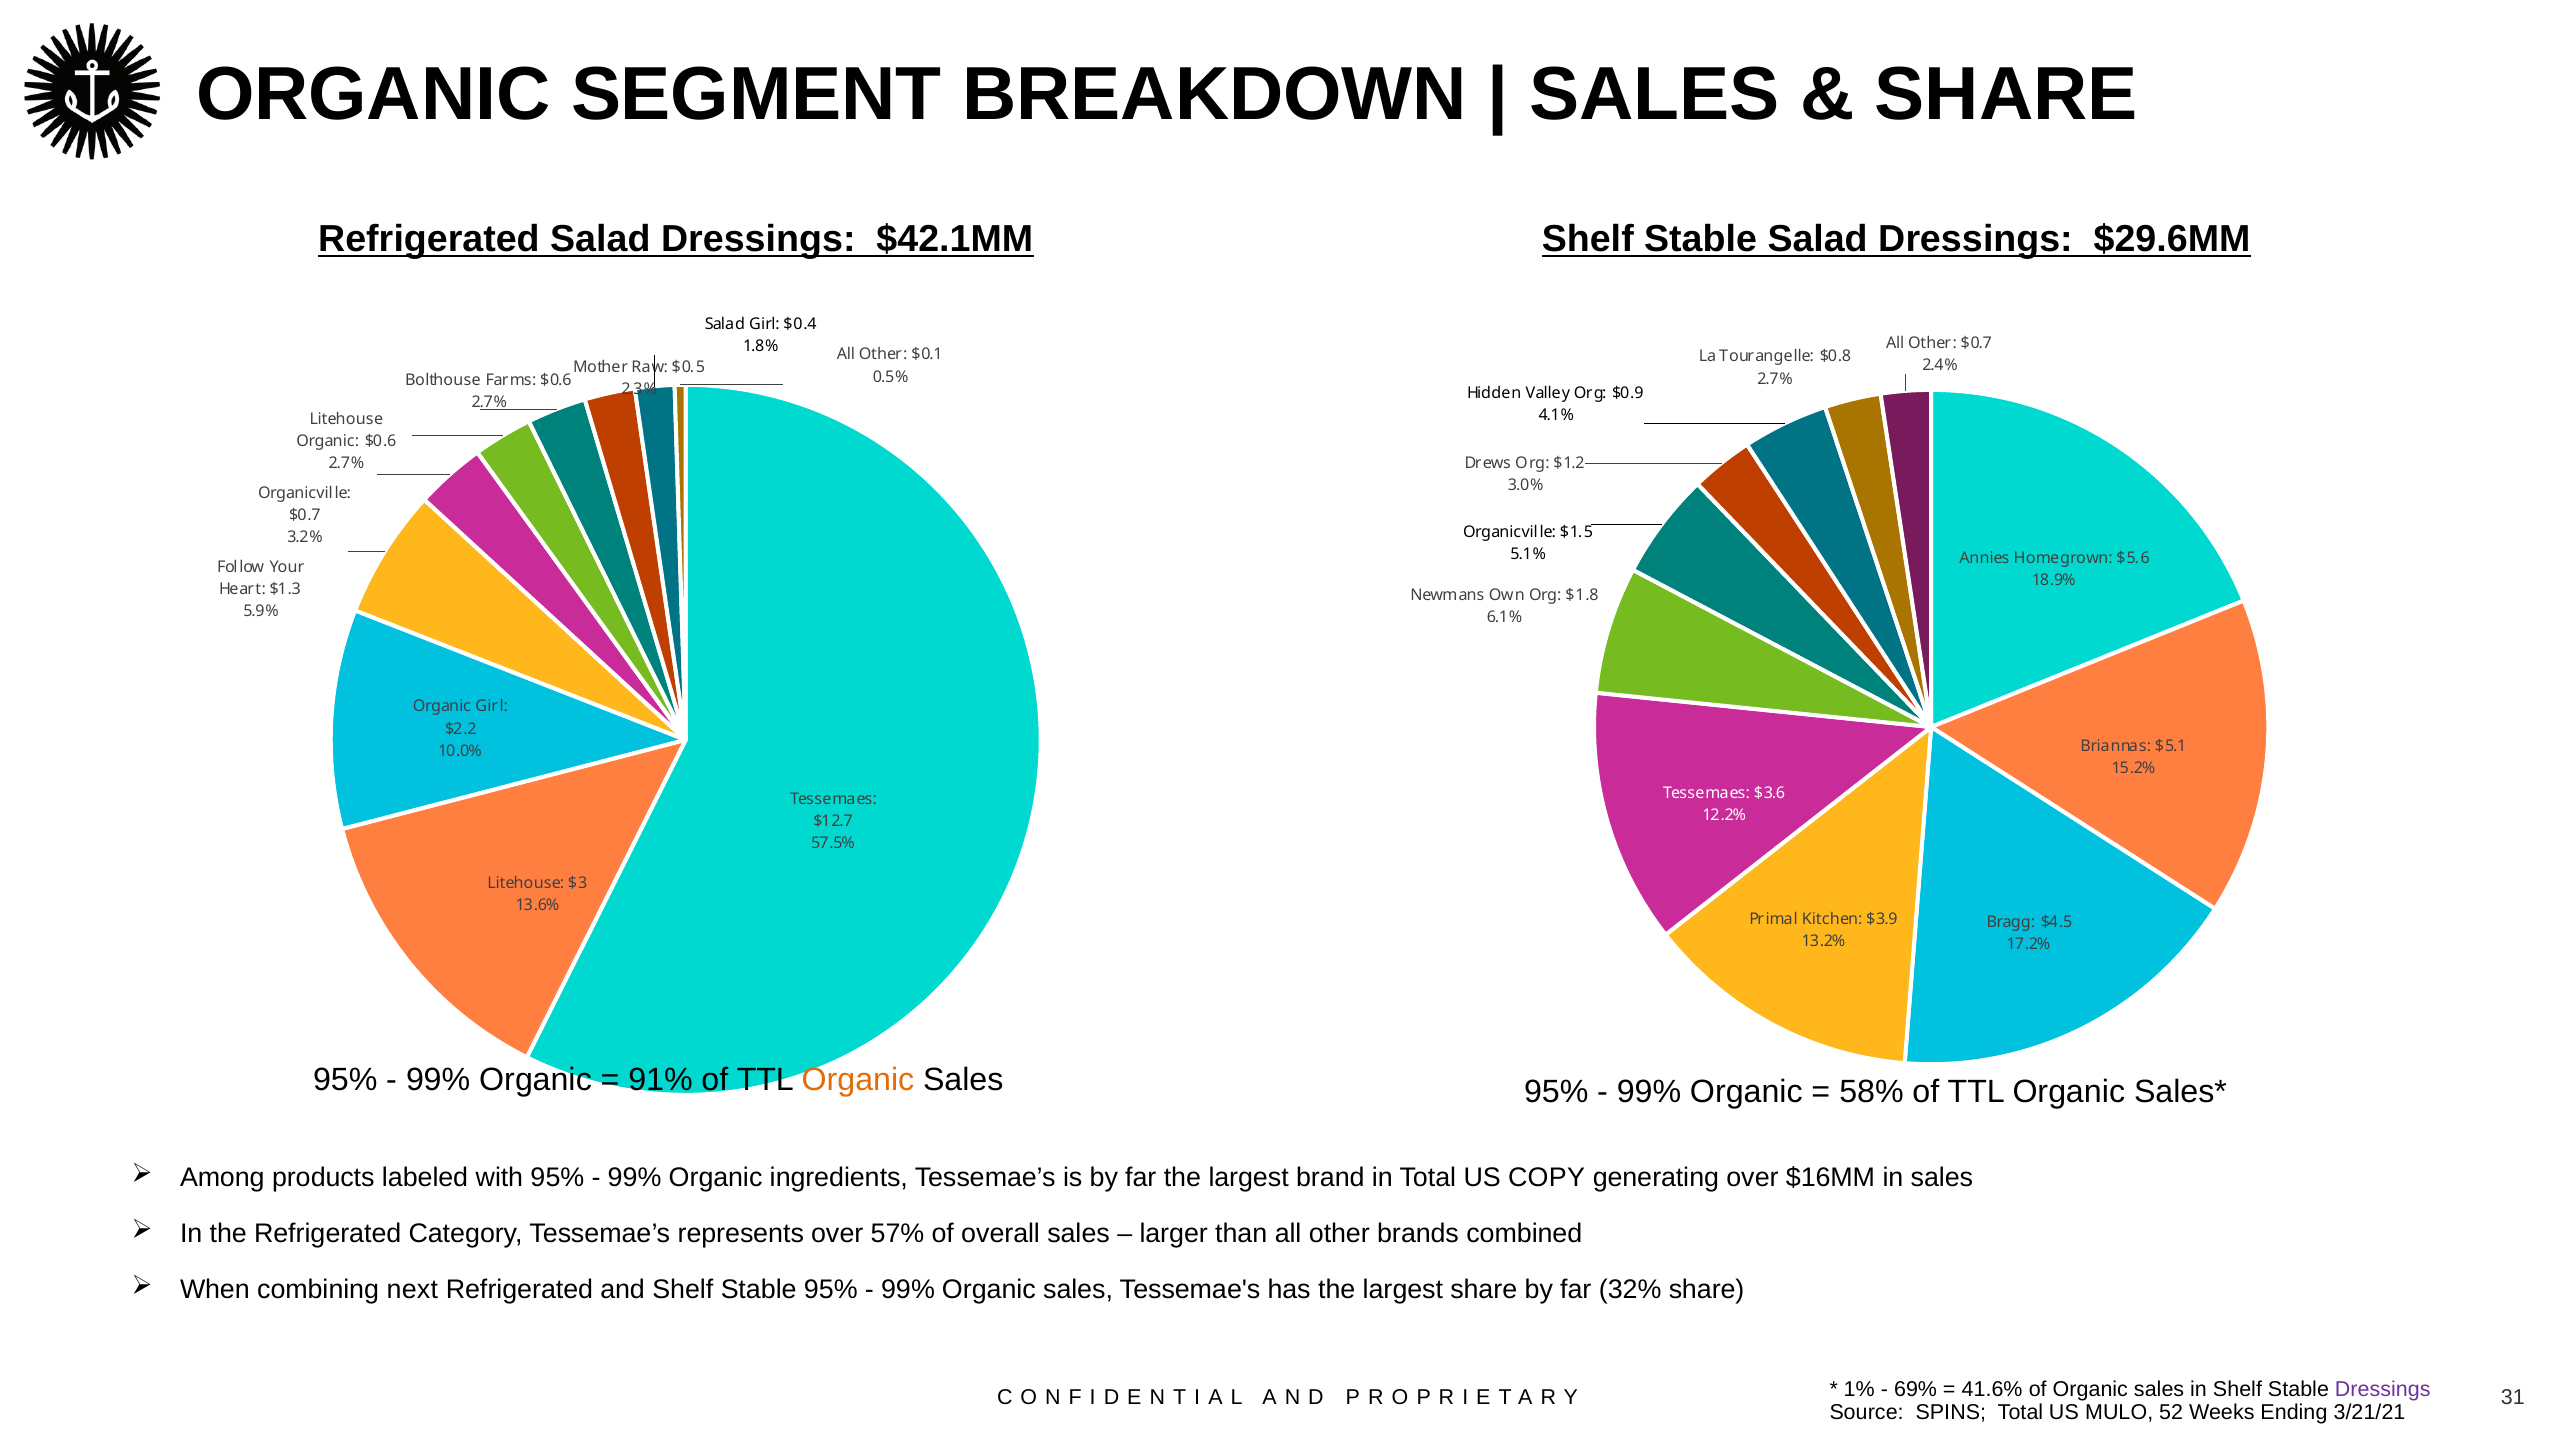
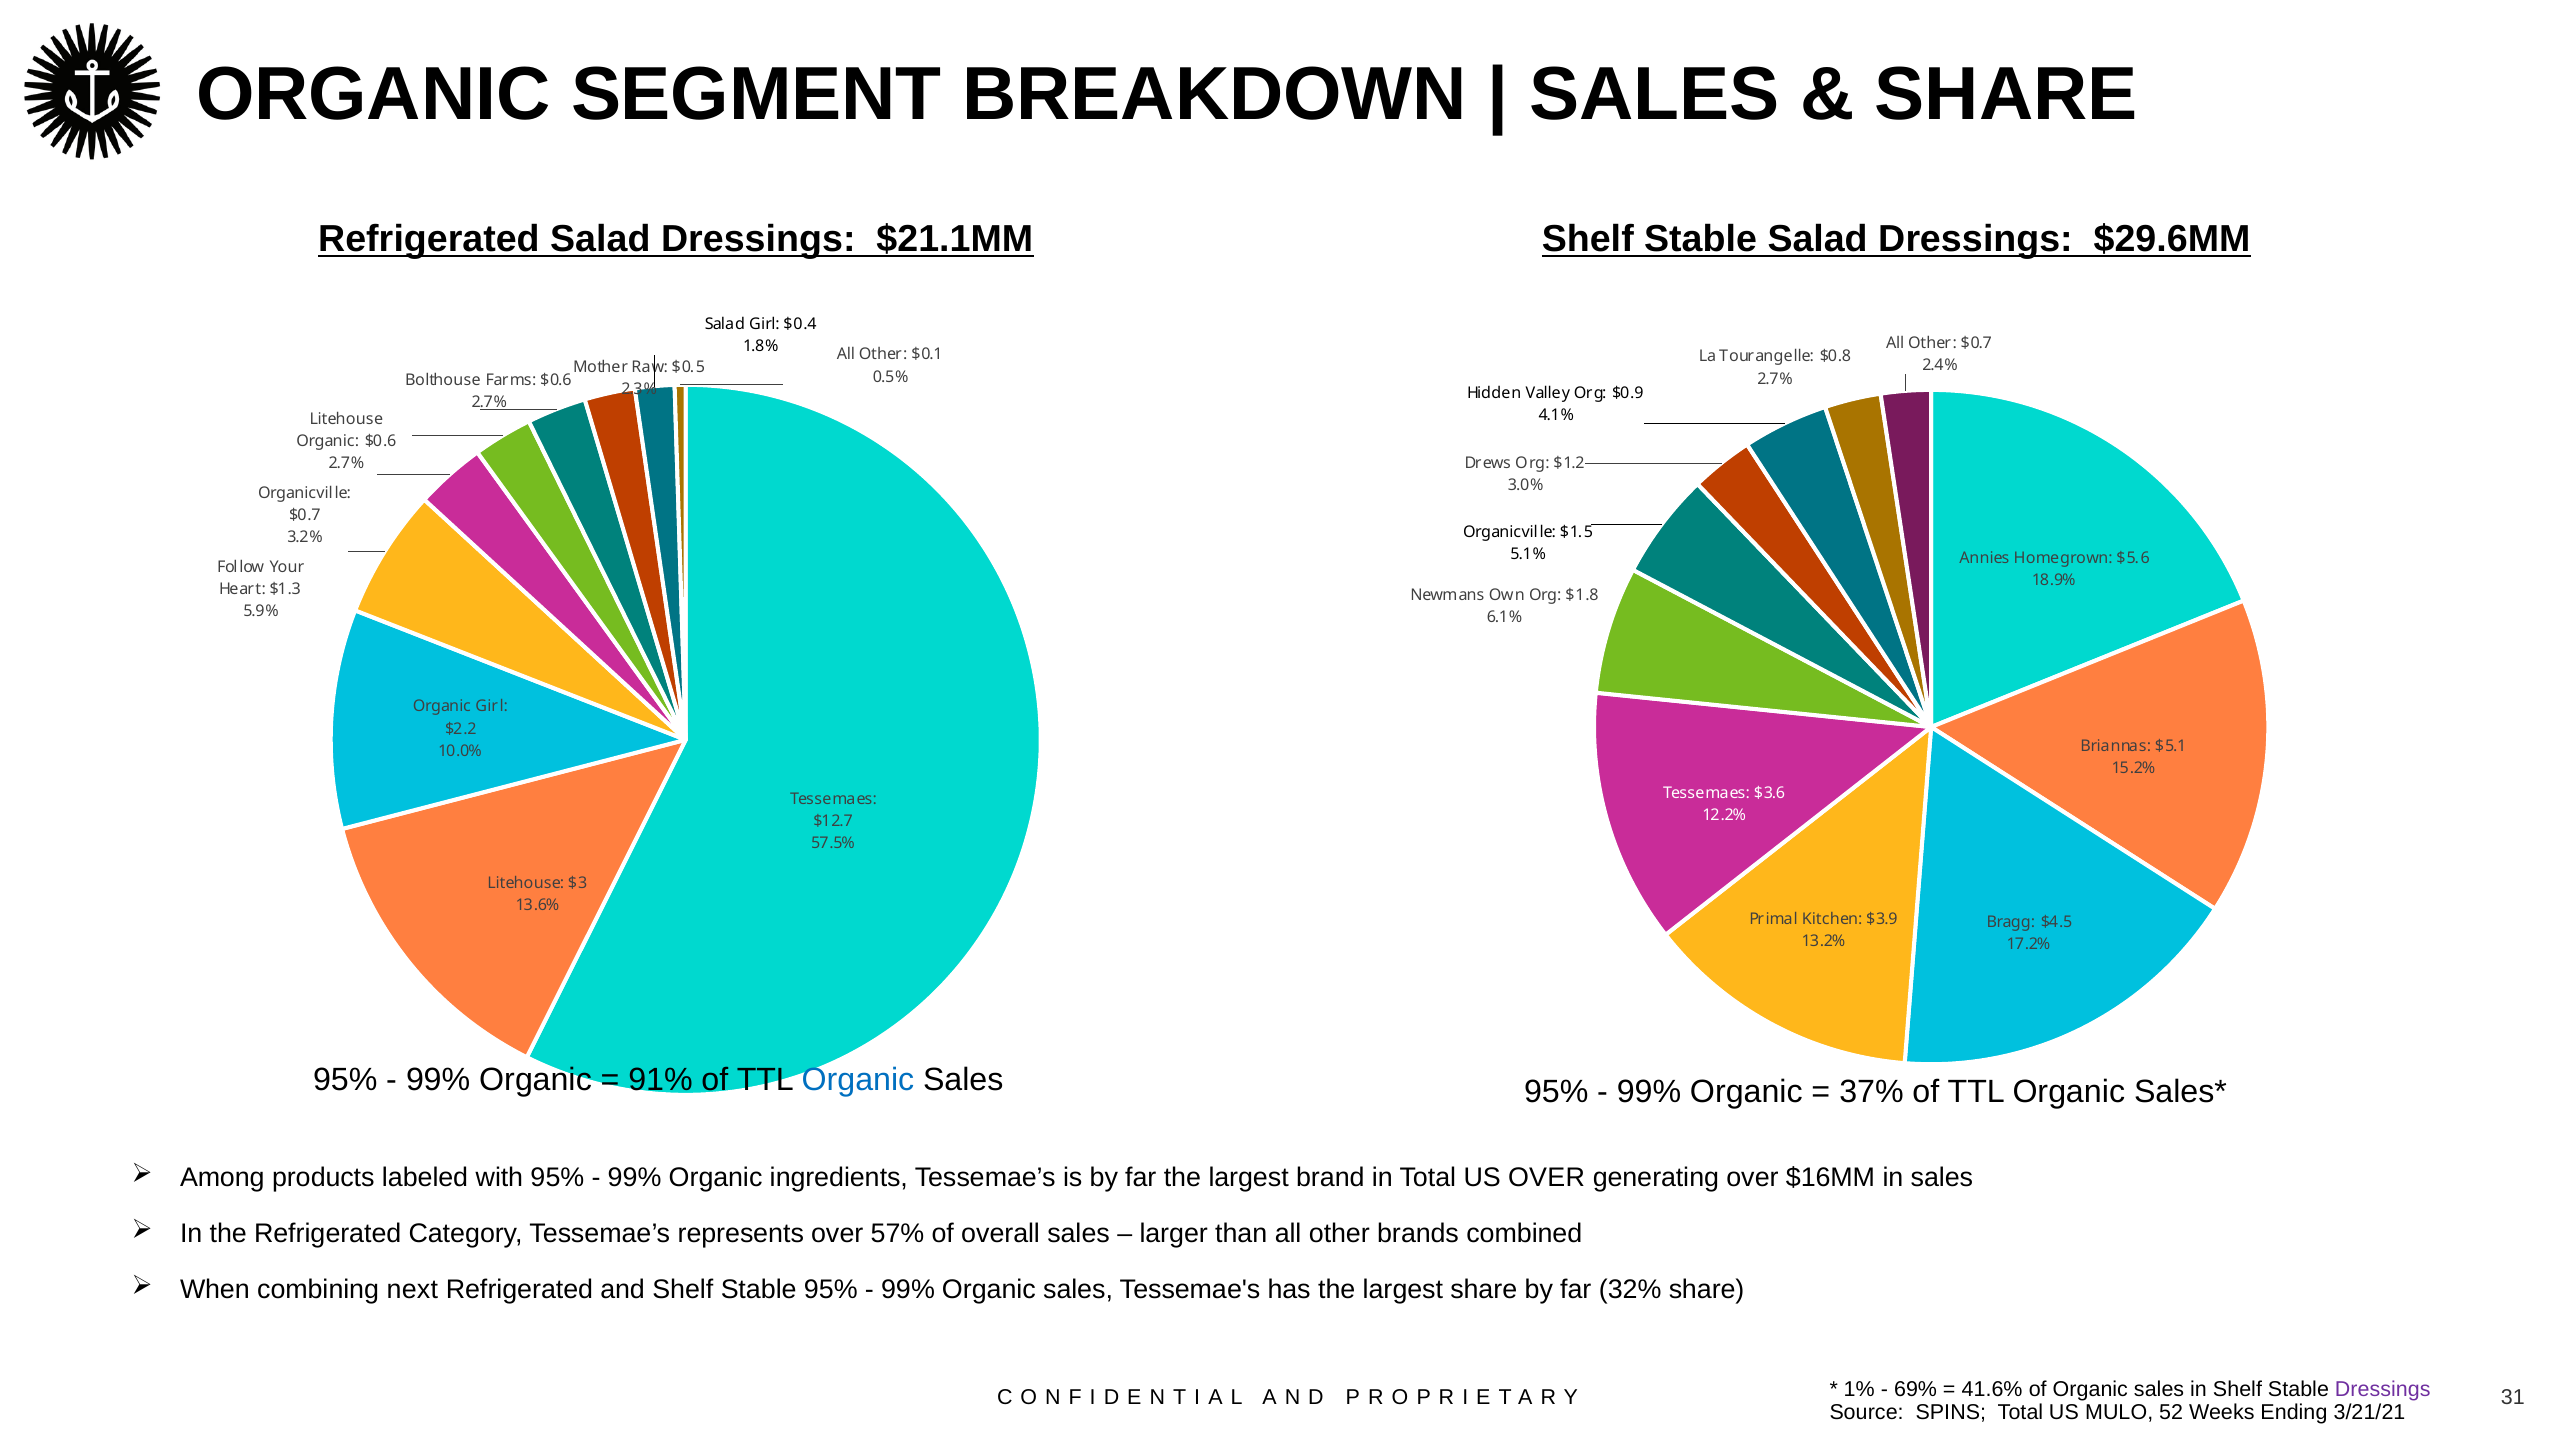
$42.1MM: $42.1MM -> $21.1MM
Organic at (858, 1080) colour: orange -> blue
58%: 58% -> 37%
US COPY: COPY -> OVER
